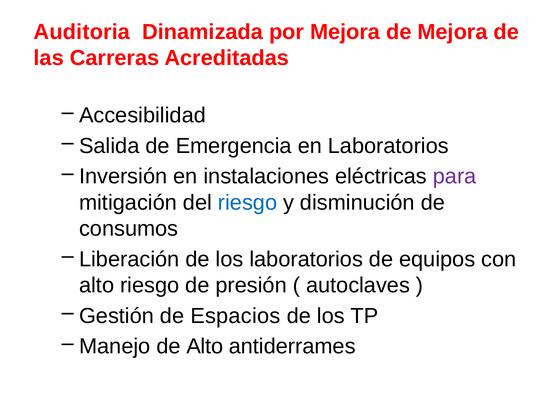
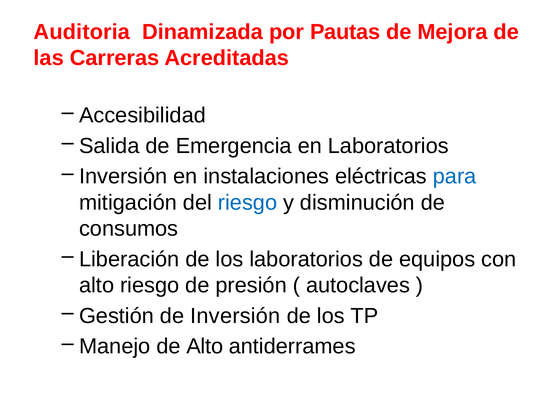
por Mejora: Mejora -> Pautas
para colour: purple -> blue
de Espacios: Espacios -> Inversión
